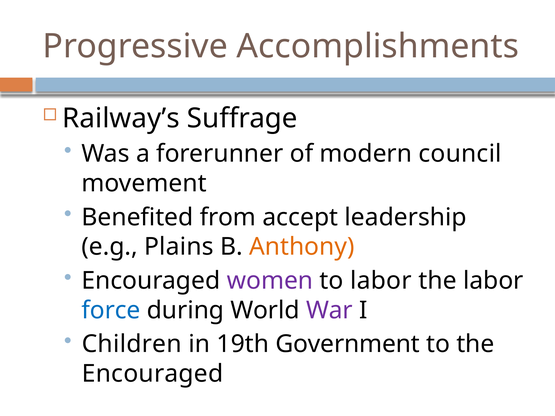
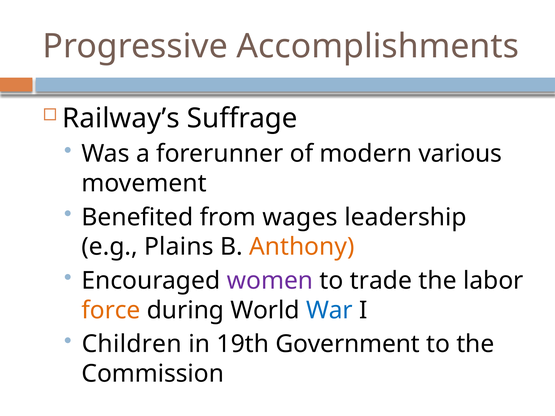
council: council -> various
accept: accept -> wages
to labor: labor -> trade
force colour: blue -> orange
War colour: purple -> blue
Encouraged at (153, 374): Encouraged -> Commission
